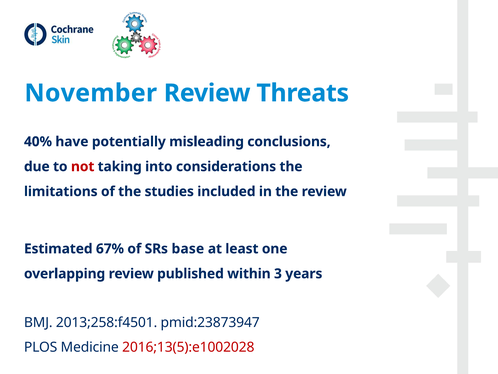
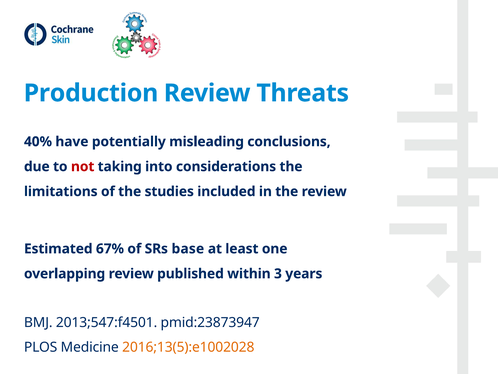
November: November -> Production
2013;258:f4501: 2013;258:f4501 -> 2013;547:f4501
2016;13(5):e1002028 colour: red -> orange
